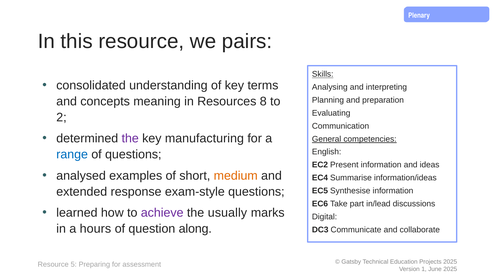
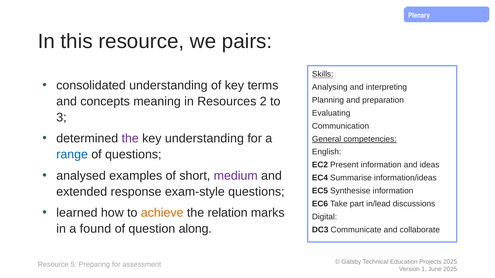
8: 8 -> 2
2: 2 -> 3
key manufacturing: manufacturing -> understanding
medium colour: orange -> purple
achieve colour: purple -> orange
usually: usually -> relation
hours: hours -> found
